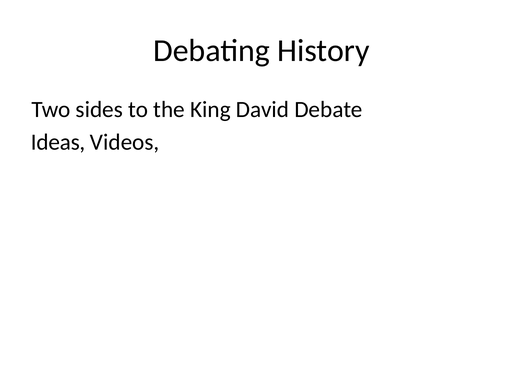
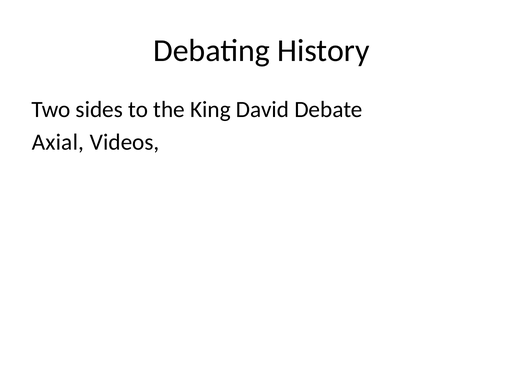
Ideas: Ideas -> Axial
